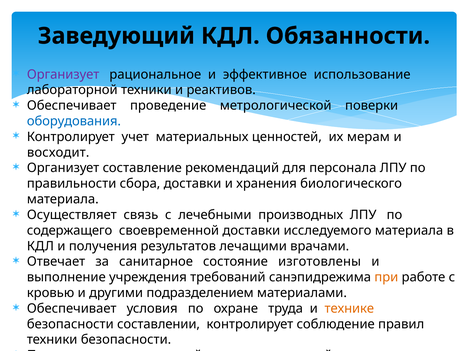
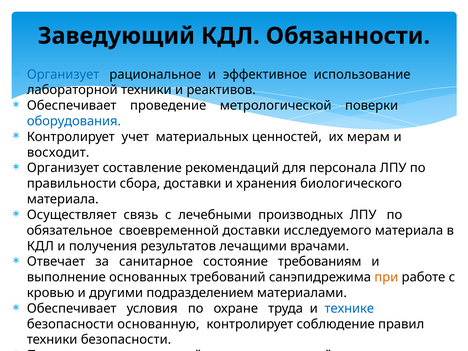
Организует at (63, 74) colour: purple -> blue
содержащего: содержащего -> обязательное
изготовлены: изготовлены -> требованиям
выполнение учреждения: учреждения -> основанных
технике colour: orange -> blue
составлении: составлении -> основанную
